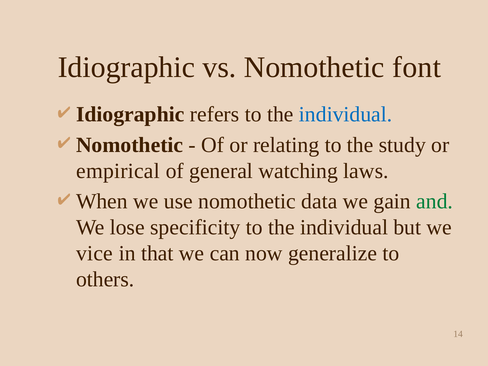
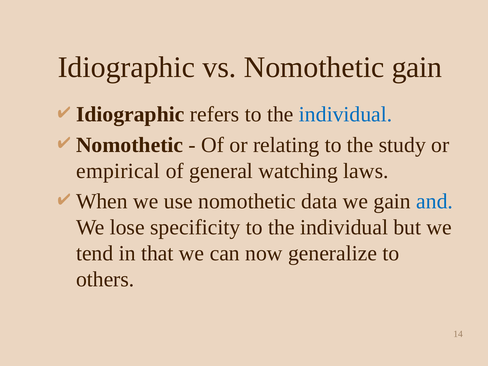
Nomothetic font: font -> gain
and colour: green -> blue
vice: vice -> tend
